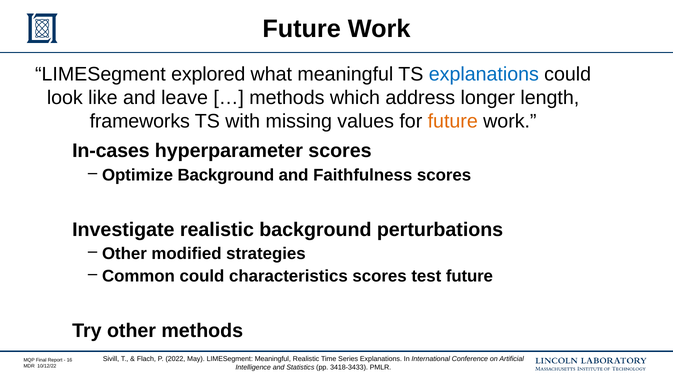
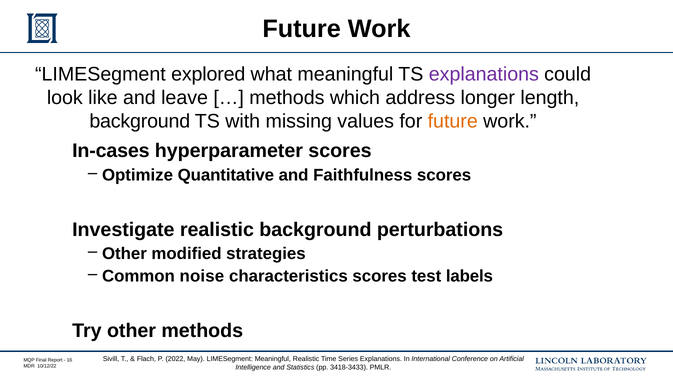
explanations at (484, 74) colour: blue -> purple
frameworks at (140, 121): frameworks -> background
Optimize Background: Background -> Quantitative
Common could: could -> noise
test future: future -> labels
